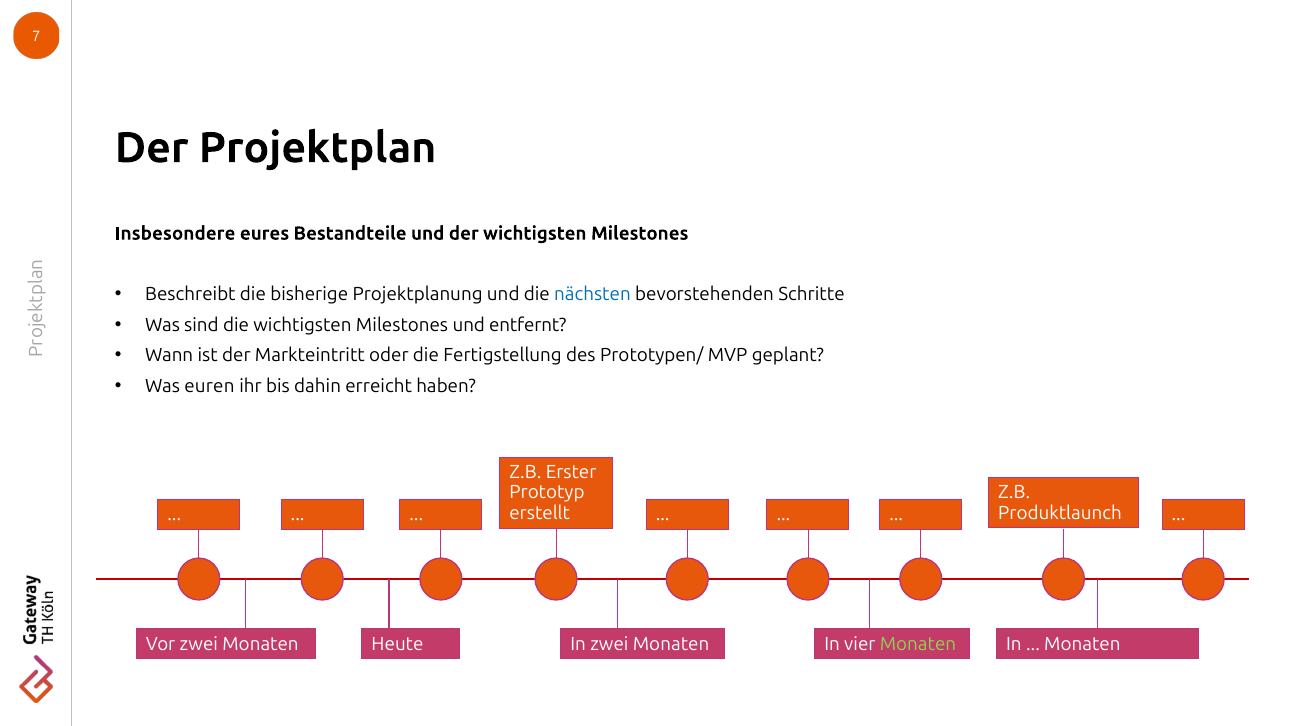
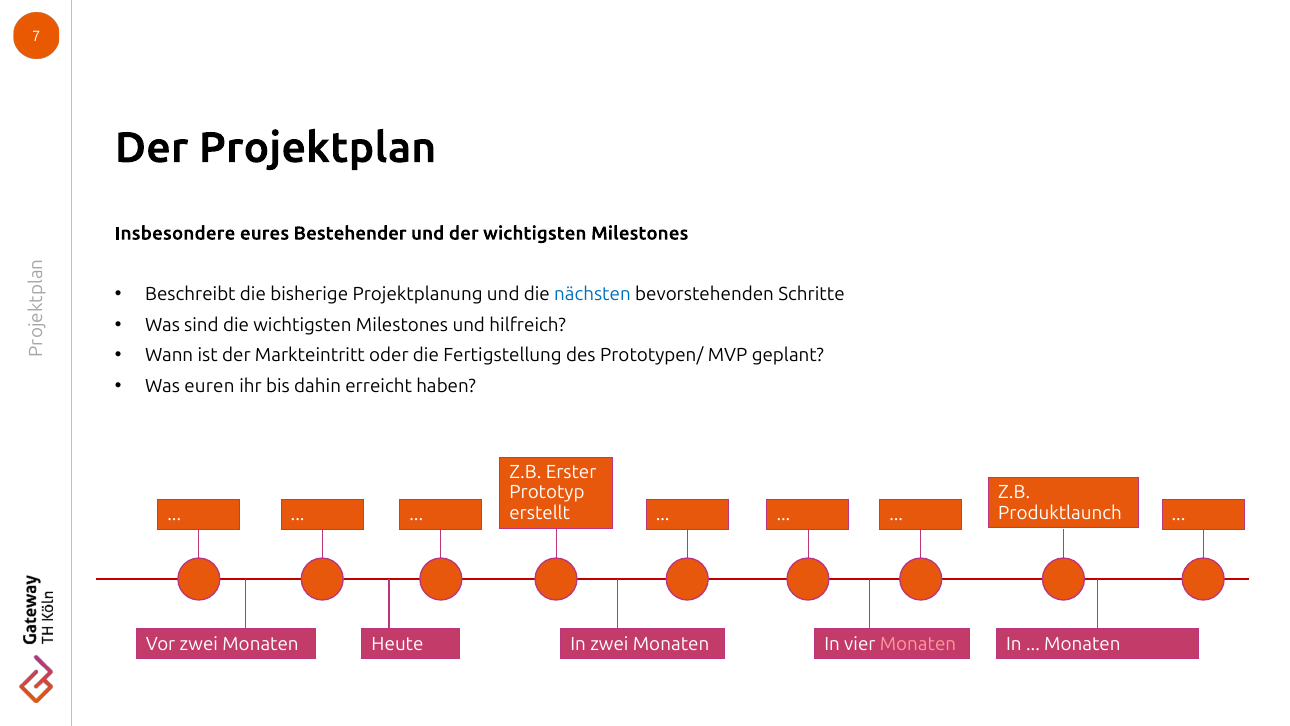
Bestandteile: Bestandteile -> Bestehender
entfernt: entfernt -> hilfreich
Monaten at (918, 644) colour: light green -> pink
